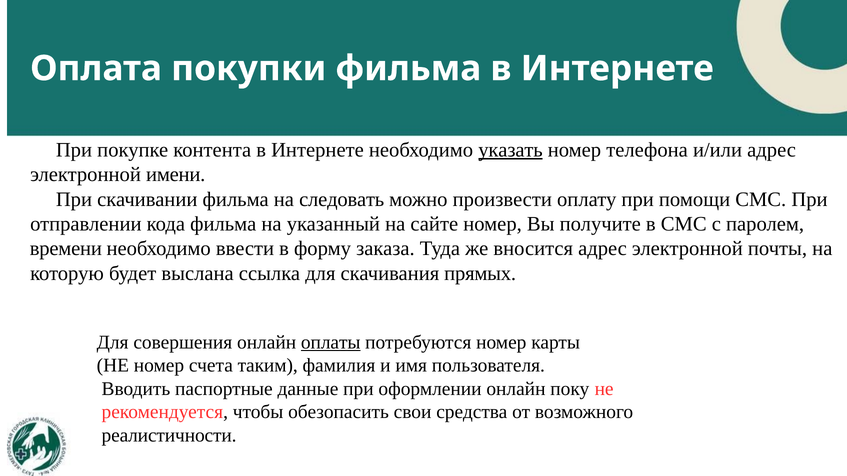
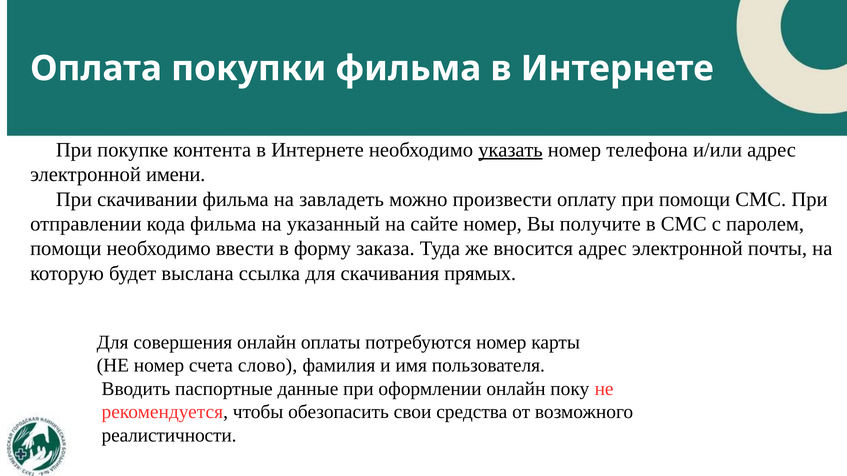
следовать: следовать -> завладеть
времени at (66, 249): времени -> помощи
оплаты underline: present -> none
таким: таким -> слово
